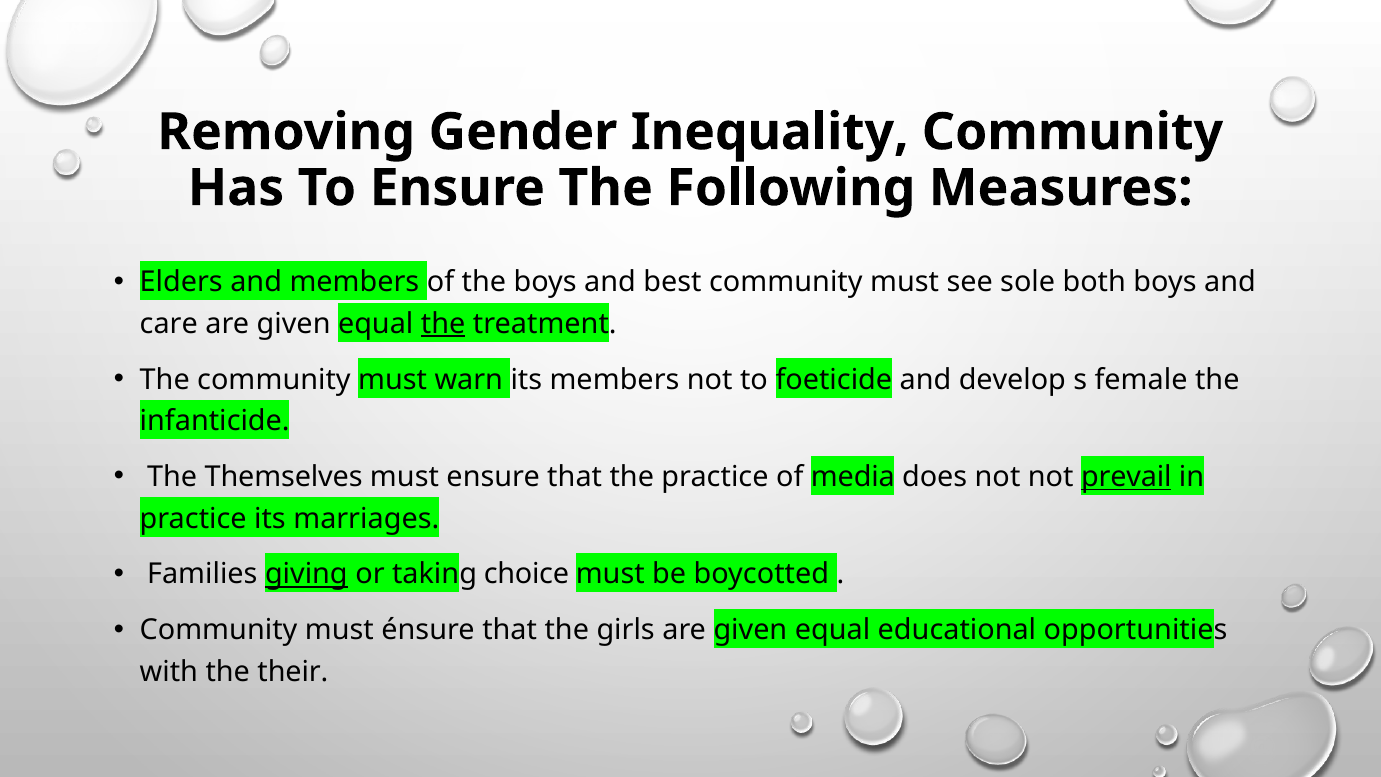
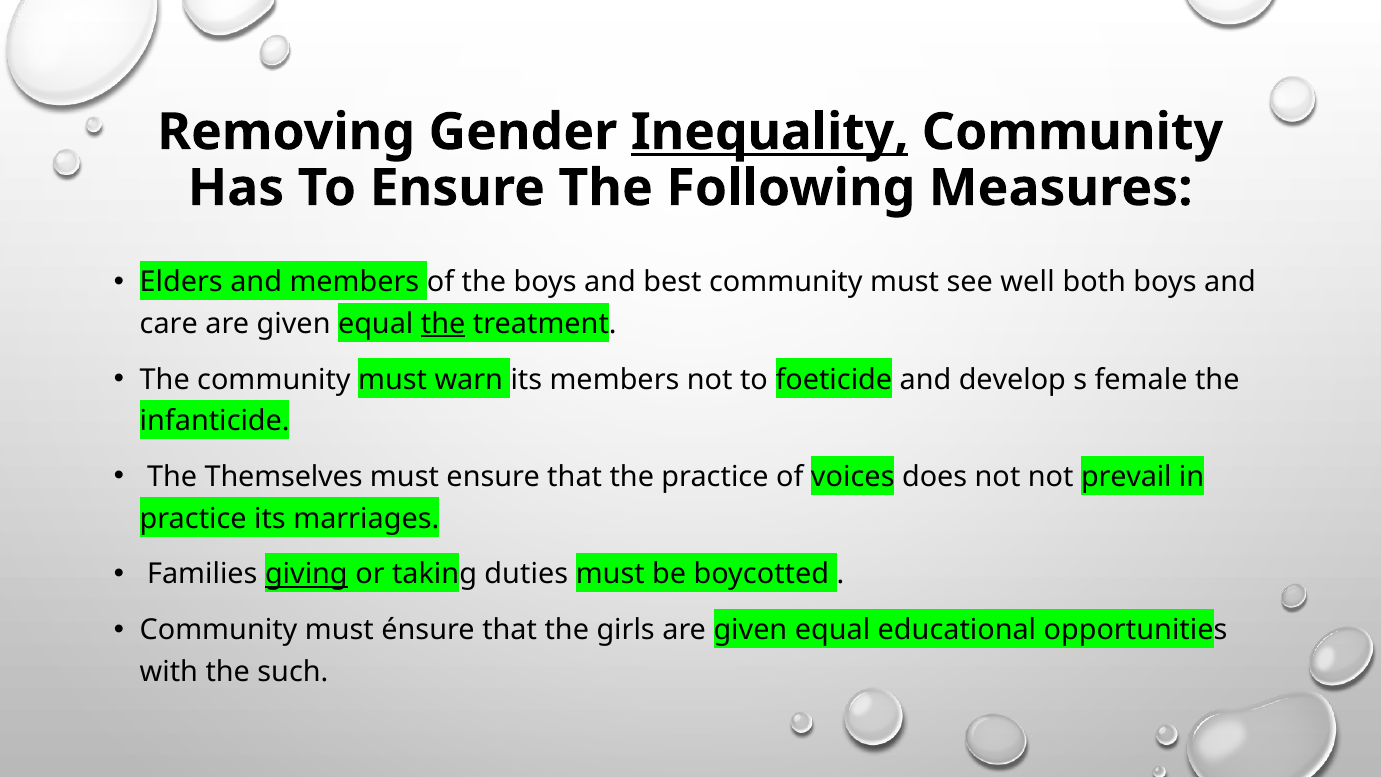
Inequality underline: none -> present
sole: sole -> well
media: media -> voices
prevail underline: present -> none
choice: choice -> duties
their: their -> such
